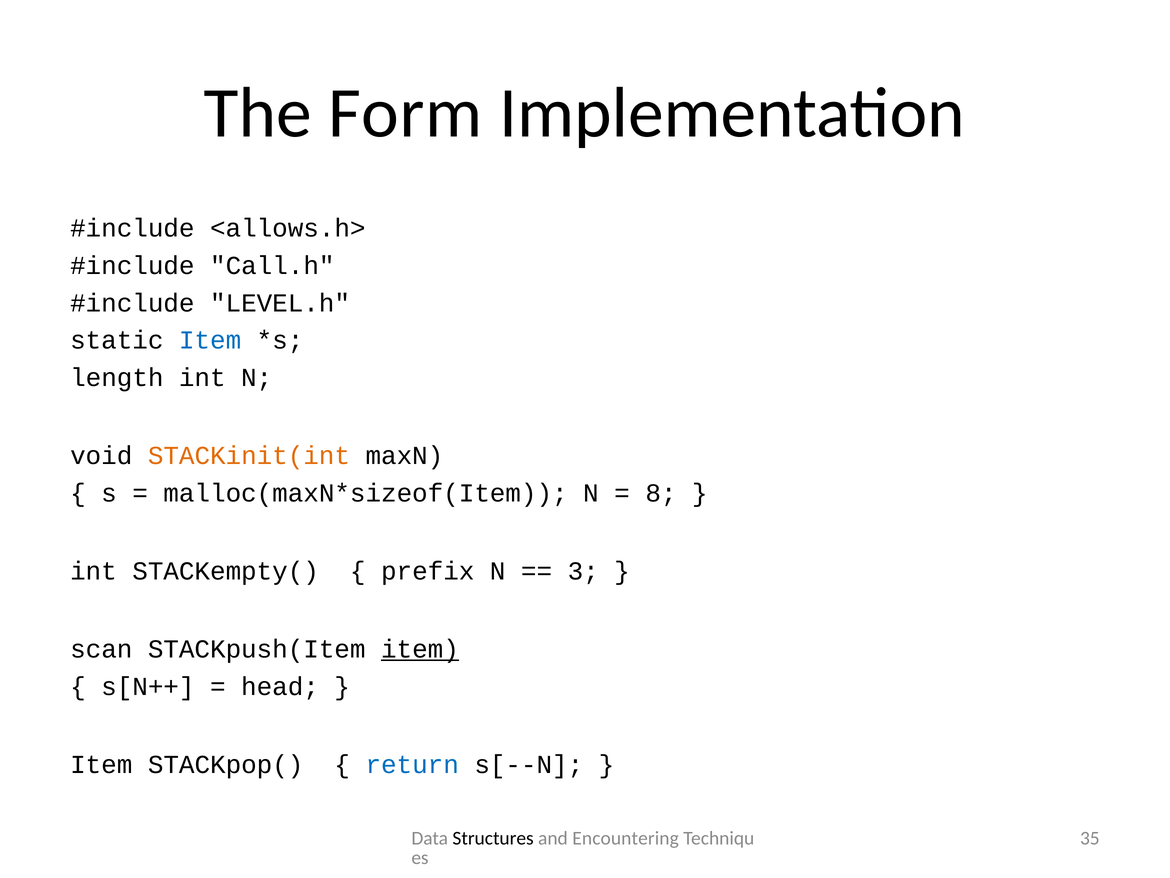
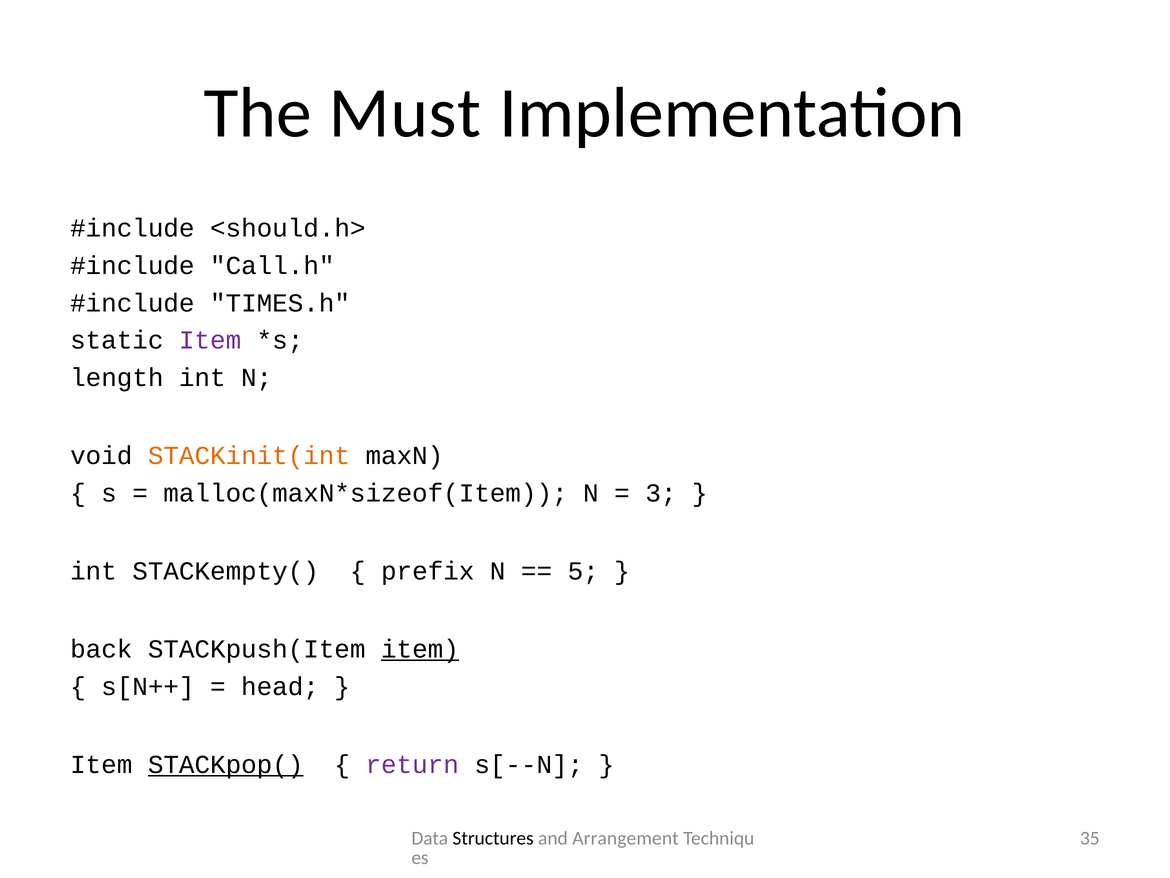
Form: Form -> Must
<allows.h>: <allows.h> -> <should.h>
LEVEL.h: LEVEL.h -> TIMES.h
Item at (210, 340) colour: blue -> purple
8: 8 -> 3
3: 3 -> 5
scan: scan -> back
STACKpop( underline: none -> present
return colour: blue -> purple
Encountering: Encountering -> Arrangement
